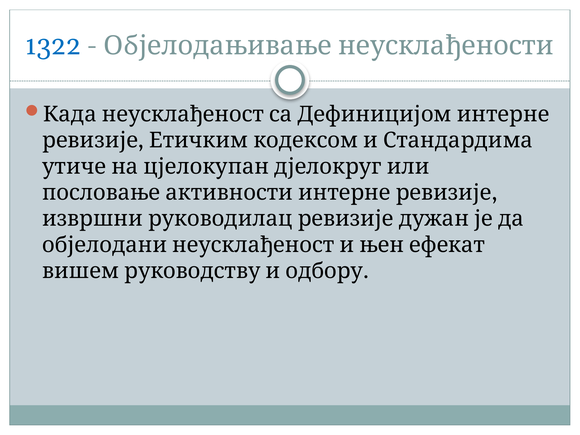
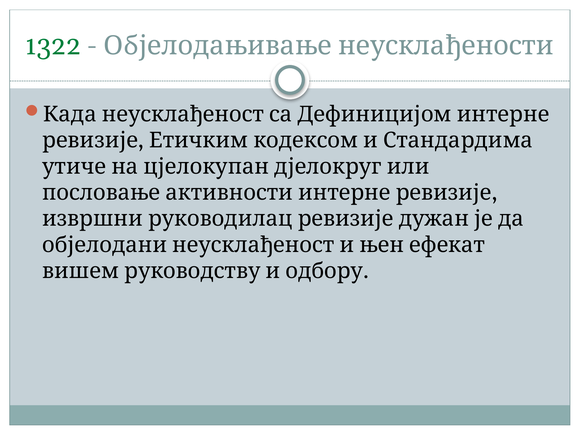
1322 colour: blue -> green
